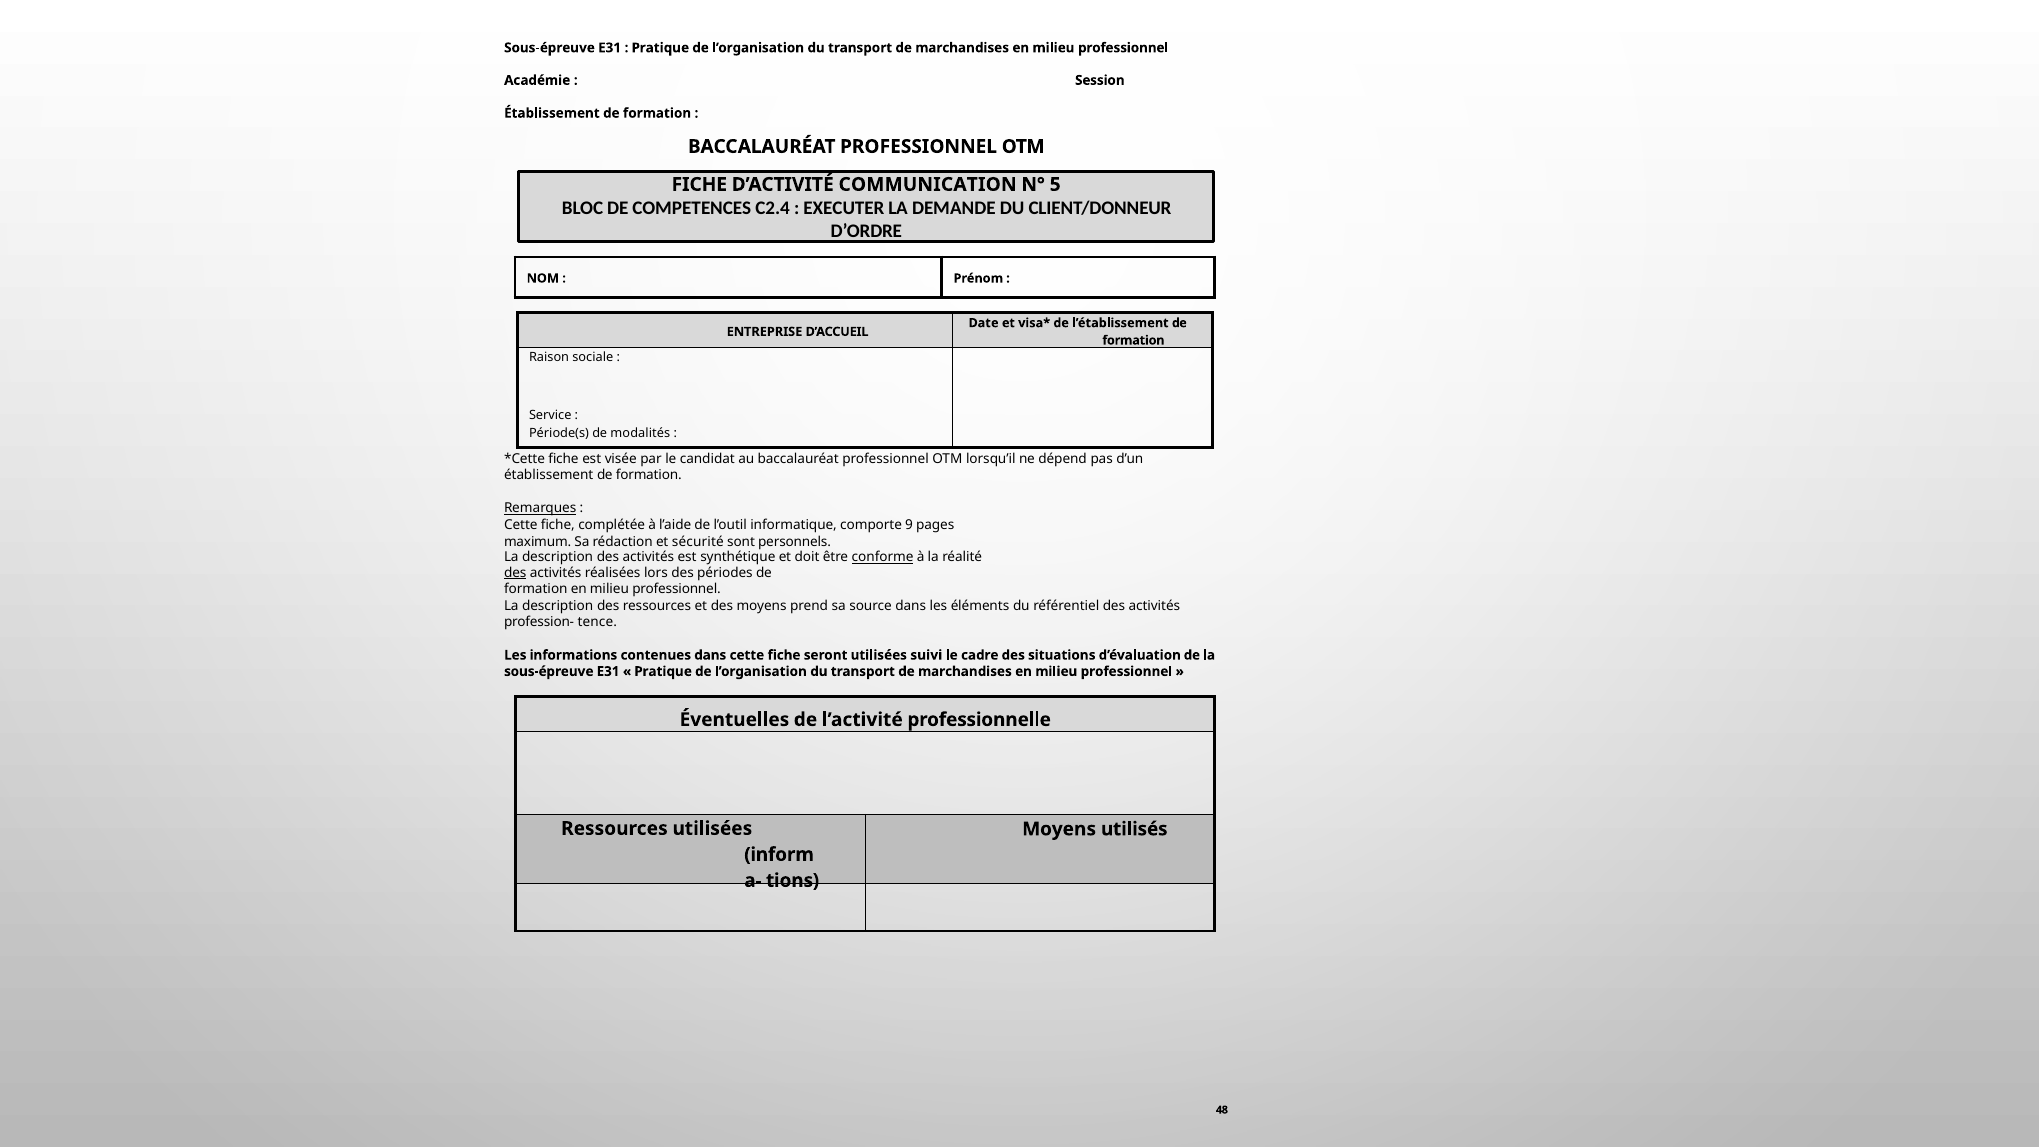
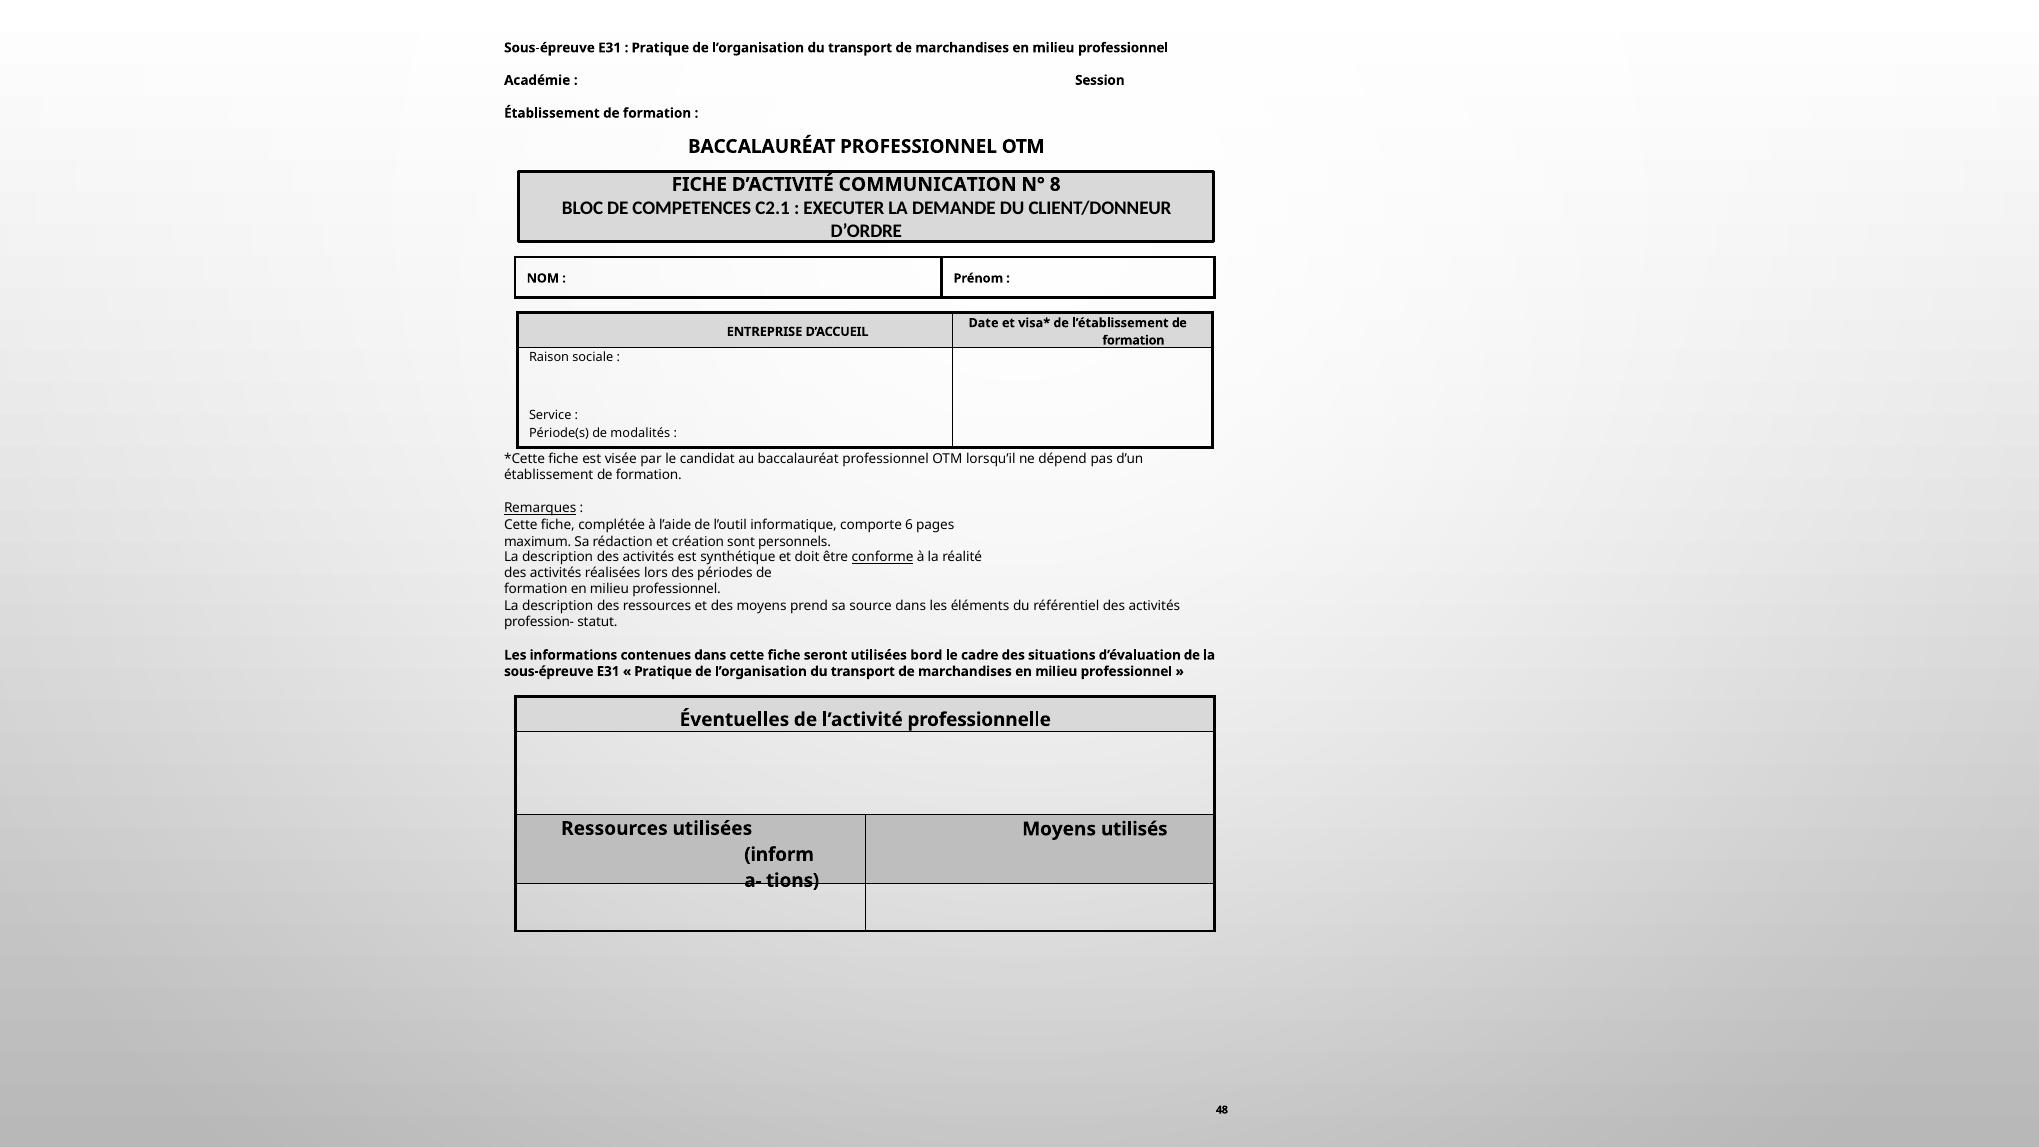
5: 5 -> 8
C2.4: C2.4 -> C2.1
9: 9 -> 6
sécurité: sécurité -> création
des at (515, 573) underline: present -> none
tence: tence -> statut
suivi: suivi -> bord
